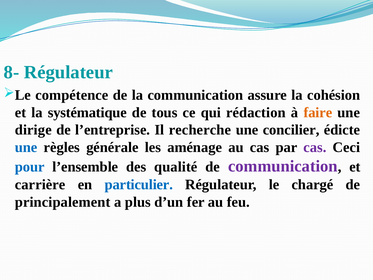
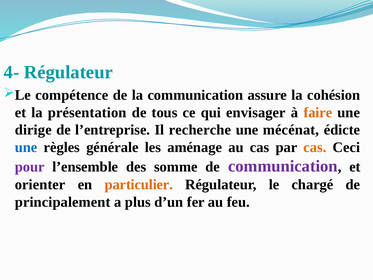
8-: 8- -> 4-
systématique: systématique -> présentation
rédaction: rédaction -> envisager
concilier: concilier -> mécénat
cas at (315, 147) colour: purple -> orange
pour colour: blue -> purple
qualité: qualité -> somme
carrière: carrière -> orienter
particulier colour: blue -> orange
